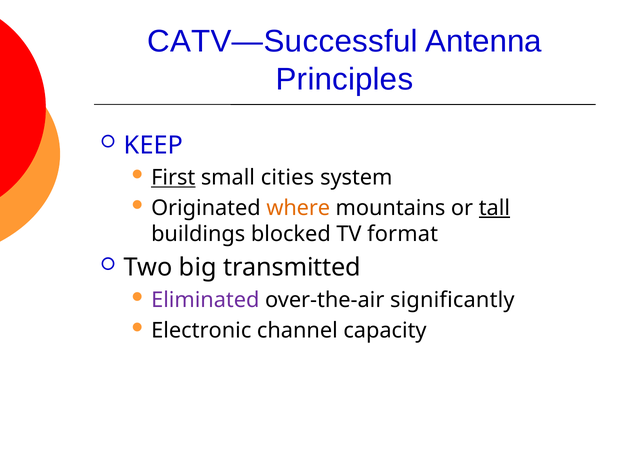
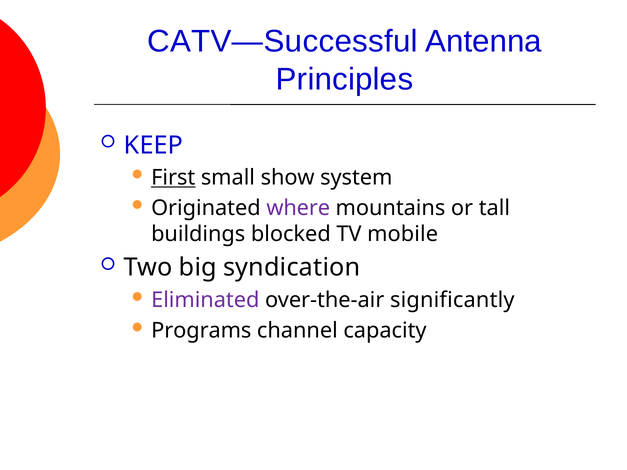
cities: cities -> show
where colour: orange -> purple
tall underline: present -> none
format: format -> mobile
transmitted: transmitted -> syndication
Electronic: Electronic -> Programs
